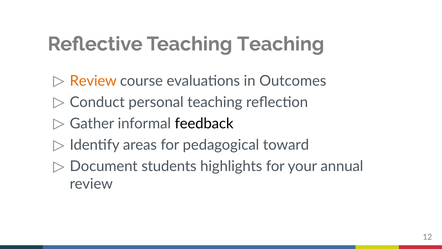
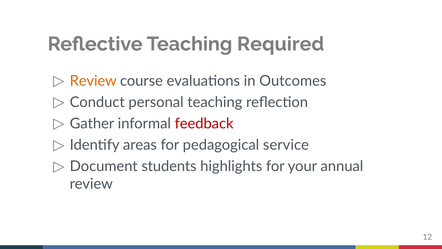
Teaching Teaching: Teaching -> Required
feedback colour: black -> red
toward: toward -> service
